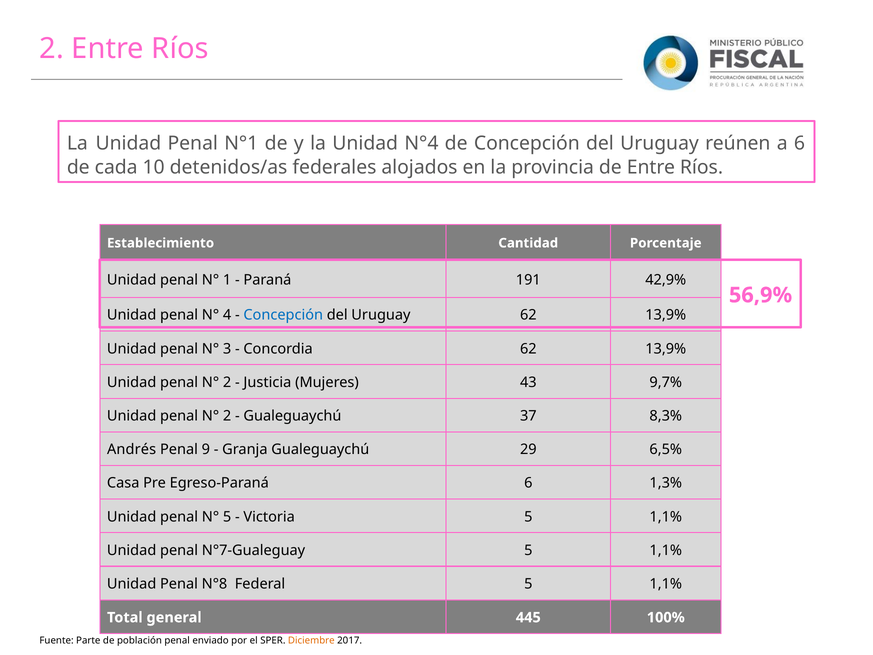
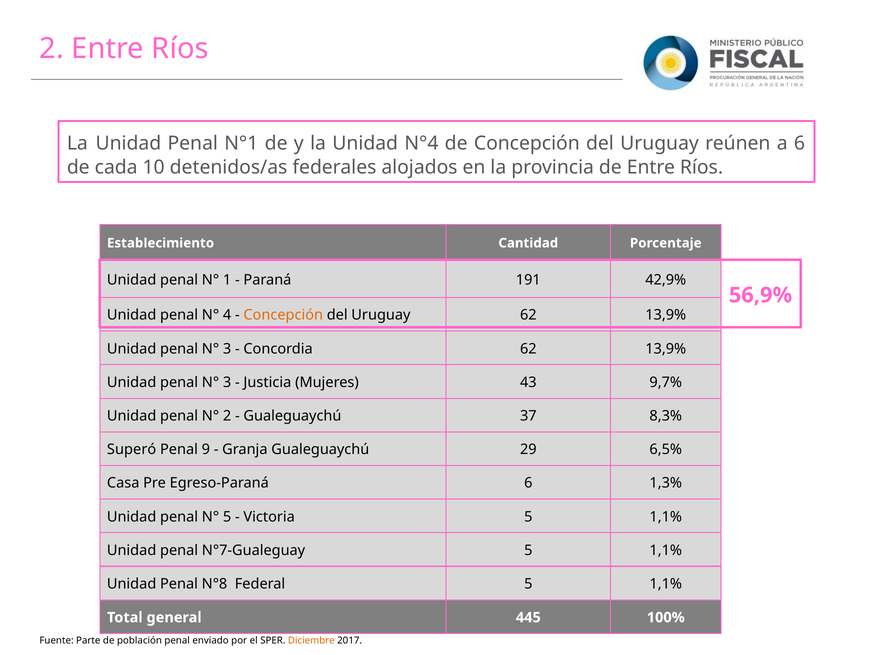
Concepción at (283, 315) colour: blue -> orange
2 at (227, 382): 2 -> 3
Andrés: Andrés -> Superó
